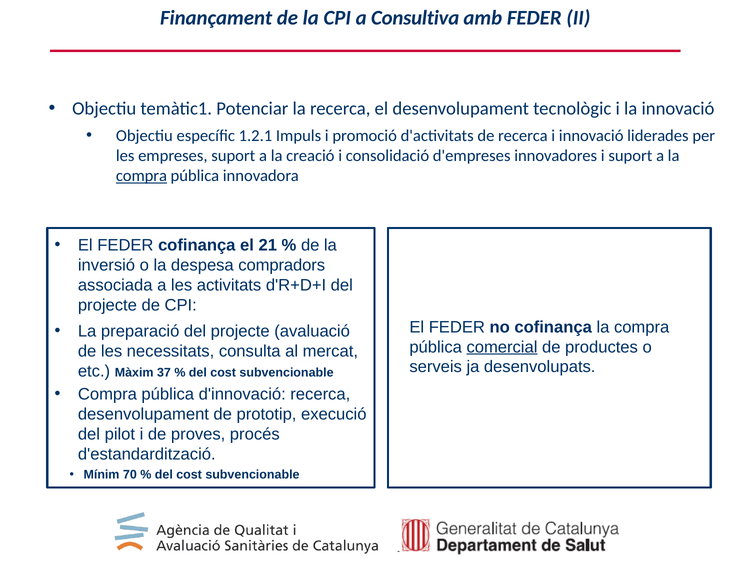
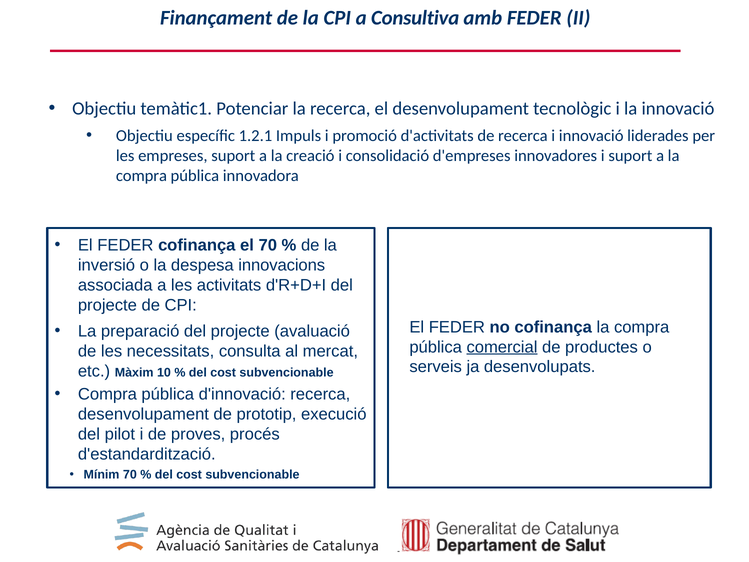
compra at (141, 176) underline: present -> none
el 21: 21 -> 70
compradors: compradors -> innovacions
37: 37 -> 10
